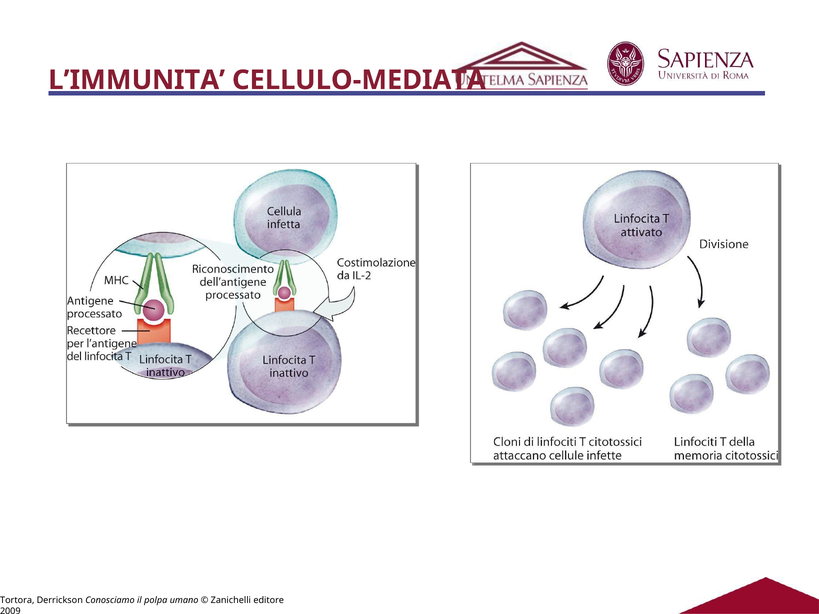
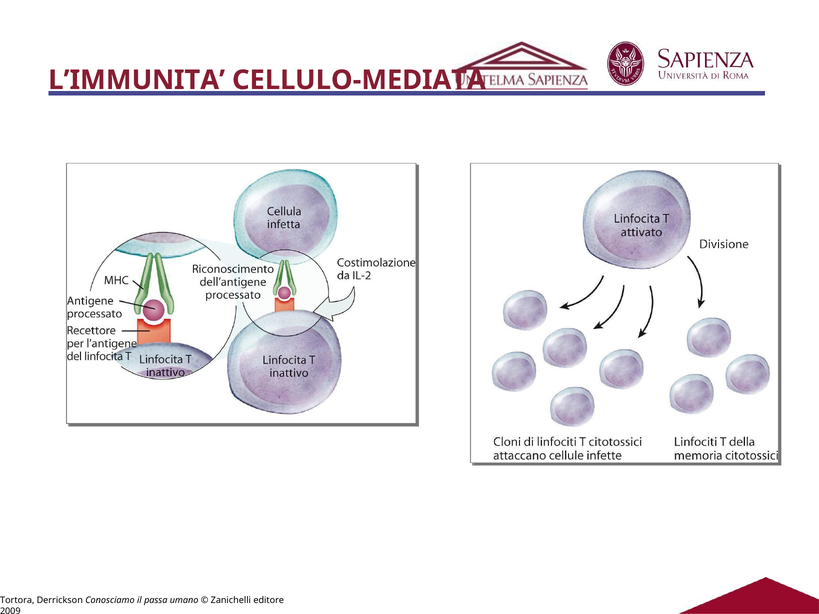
polpa: polpa -> passa
